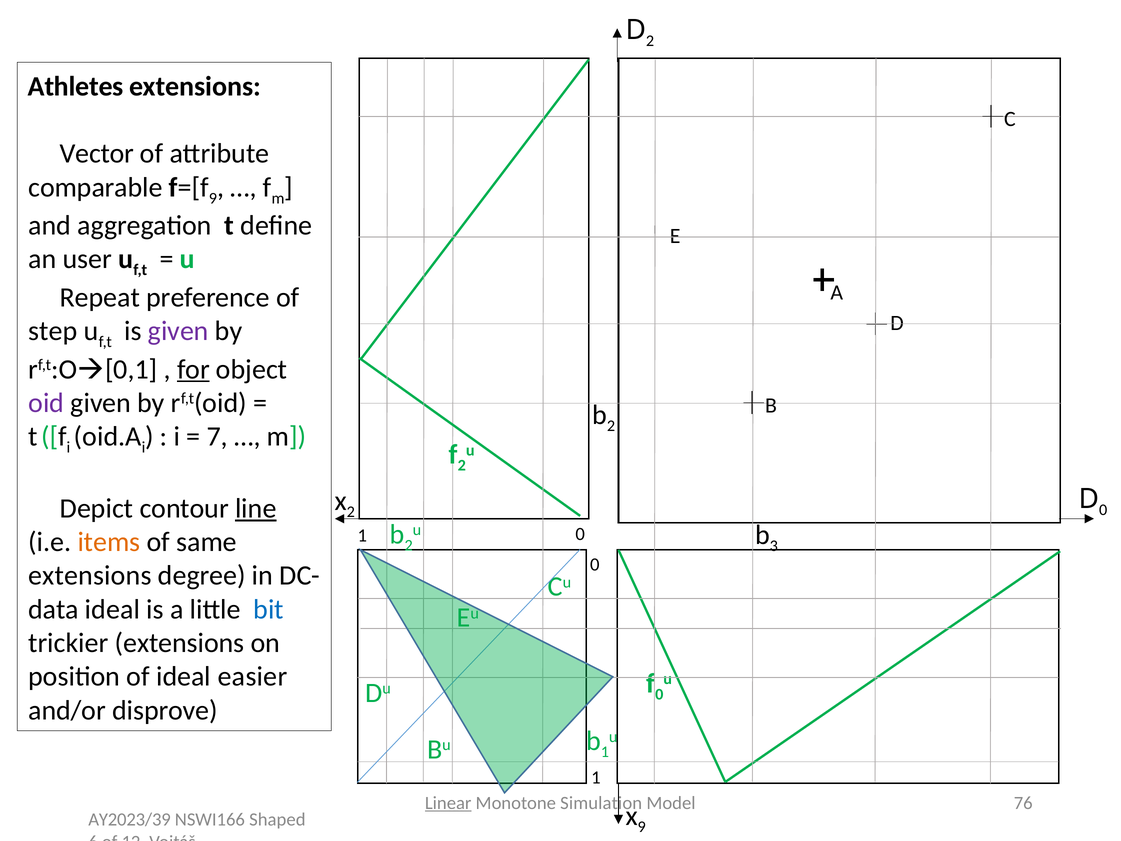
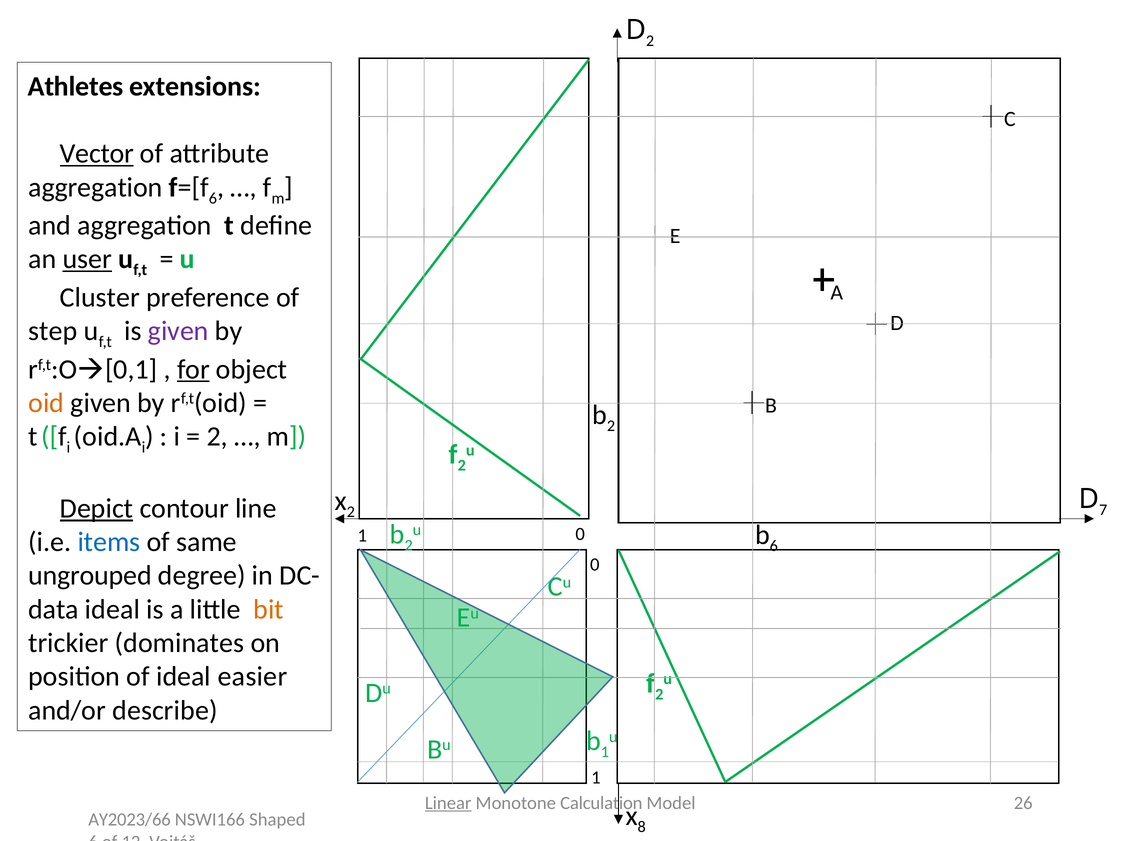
Vector underline: none -> present
comparable at (95, 187): comparable -> aggregation
9 at (213, 198): 9 -> 6
user underline: none -> present
Repeat: Repeat -> Cluster
oid colour: purple -> orange
7 at (217, 436): 7 -> 2
D 0: 0 -> 7
Depict underline: none -> present
line underline: present -> none
b 3: 3 -> 6
items colour: orange -> blue
extensions at (90, 576): extensions -> ungrouped
bit colour: blue -> orange
trickier extensions: extensions -> dominates
0 at (659, 694): 0 -> 2
disprove: disprove -> describe
Simulation: Simulation -> Calculation
76: 76 -> 26
9 at (642, 827): 9 -> 8
AY2023/39: AY2023/39 -> AY2023/66
